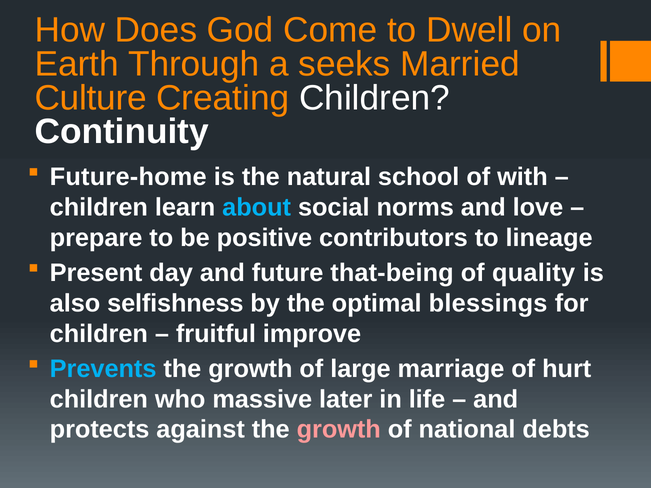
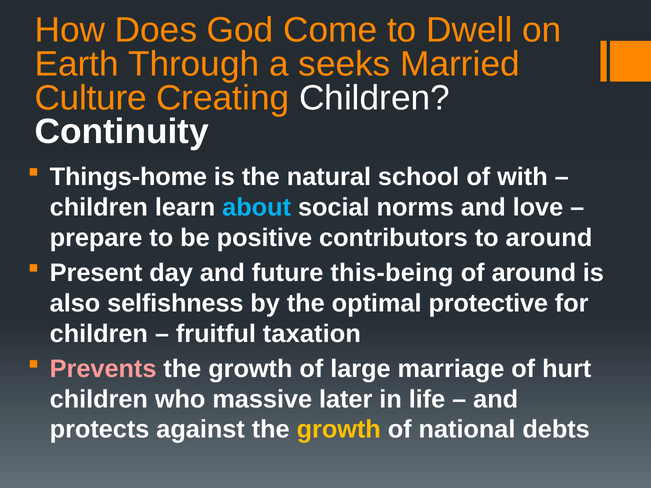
Future-home: Future-home -> Things-home
to lineage: lineage -> around
that-being: that-being -> this-being
of quality: quality -> around
blessings: blessings -> protective
improve: improve -> taxation
Prevents colour: light blue -> pink
growth at (339, 430) colour: pink -> yellow
